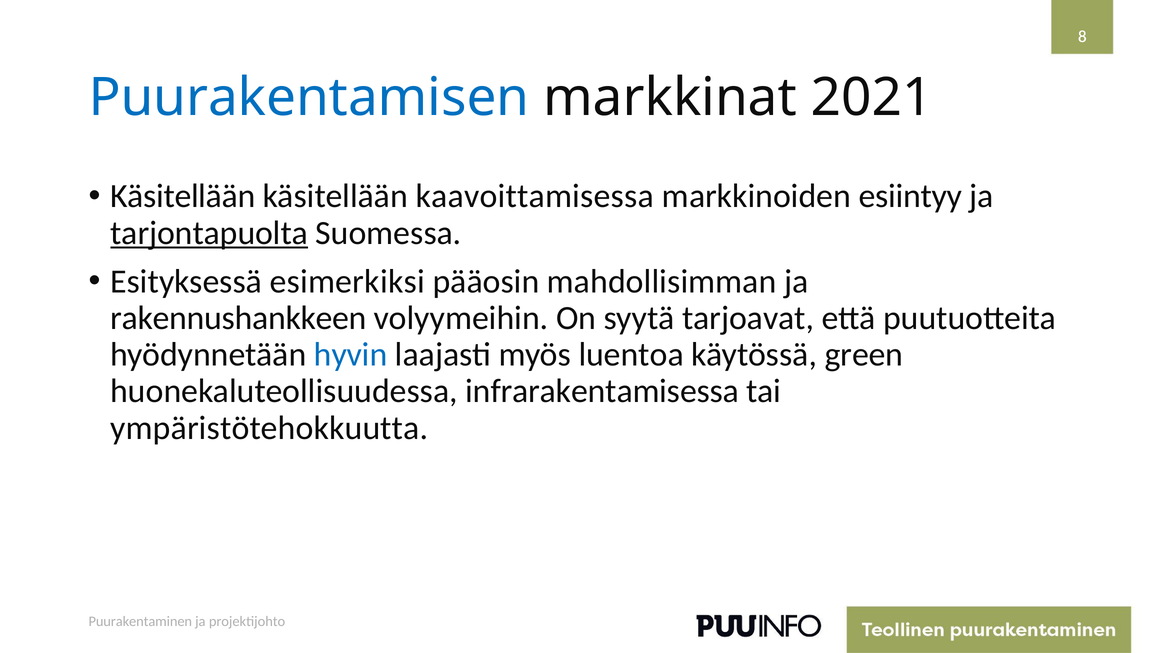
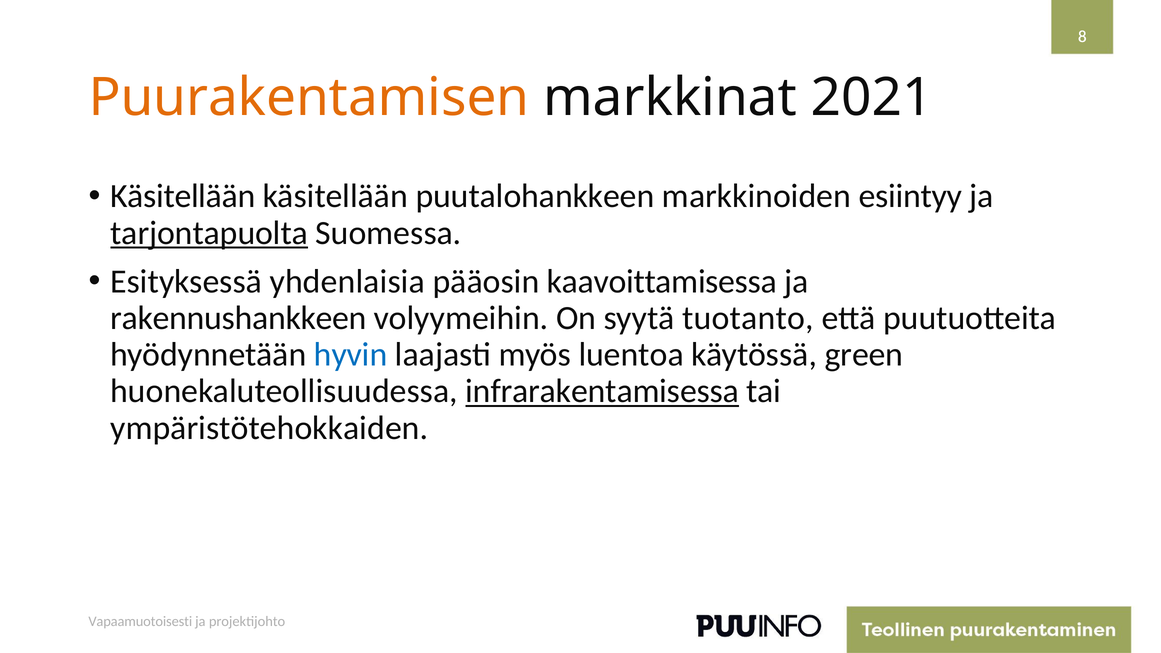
Puurakentamisen colour: blue -> orange
kaavoittamisessa: kaavoittamisessa -> puutalohankkeen
esimerkiksi: esimerkiksi -> yhdenlaisia
mahdollisimman: mahdollisimman -> kaavoittamisessa
tarjoavat: tarjoavat -> tuotanto
infrarakentamisessa underline: none -> present
ympäristötehokkuutta: ympäristötehokkuutta -> ympäristötehokkaiden
Puurakentaminen: Puurakentaminen -> Vapaamuotoisesti
